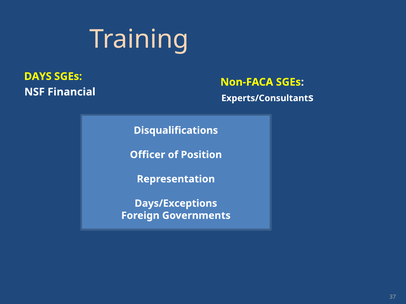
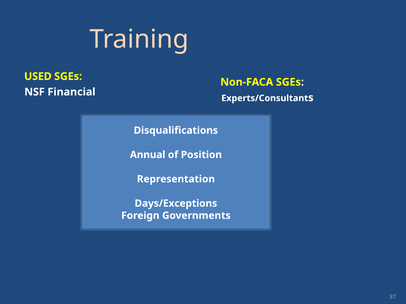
DAYS: DAYS -> USED
Officer: Officer -> Annual
